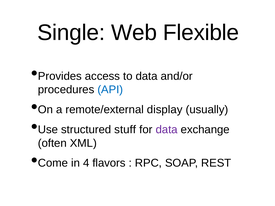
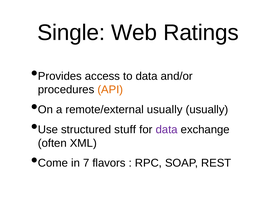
Flexible: Flexible -> Ratings
API colour: blue -> orange
remote/external display: display -> usually
4: 4 -> 7
